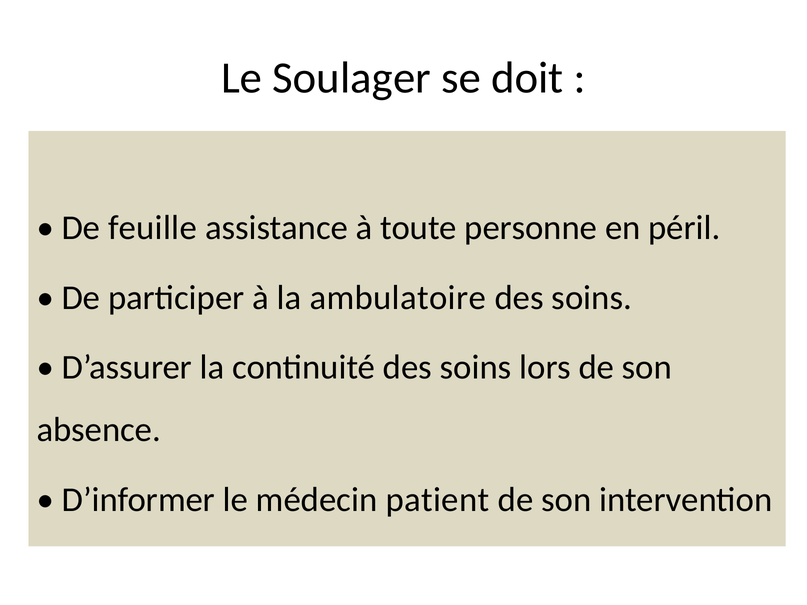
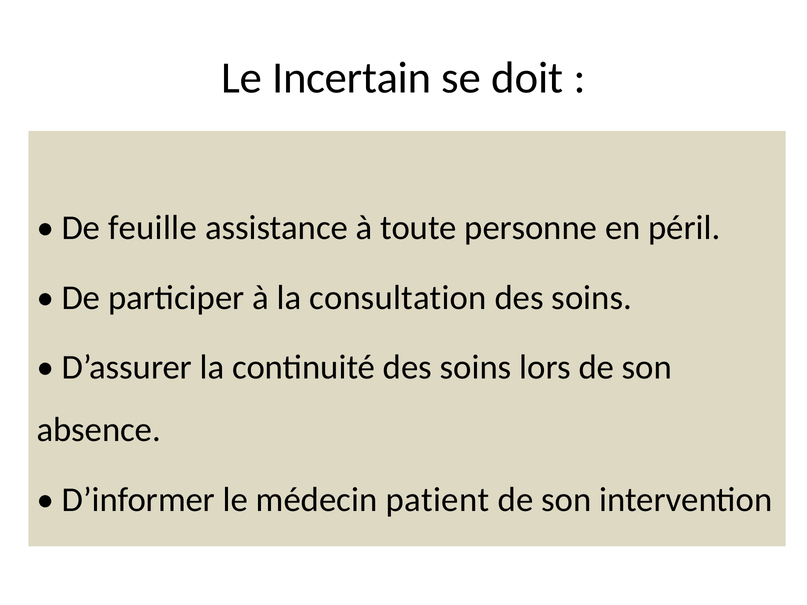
Soulager: Soulager -> Incertain
ambulatoire: ambulatoire -> consultation
